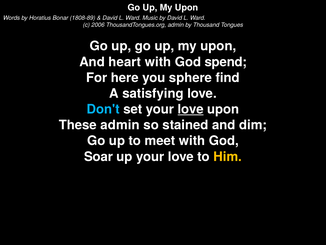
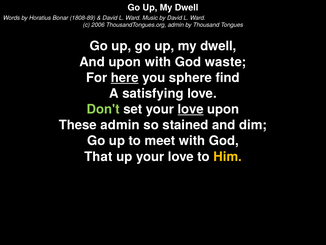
Upon at (187, 8): Upon -> Dwell
upon at (218, 46): upon -> dwell
And heart: heart -> upon
spend: spend -> waste
here underline: none -> present
Don't colour: light blue -> light green
Soar: Soar -> That
